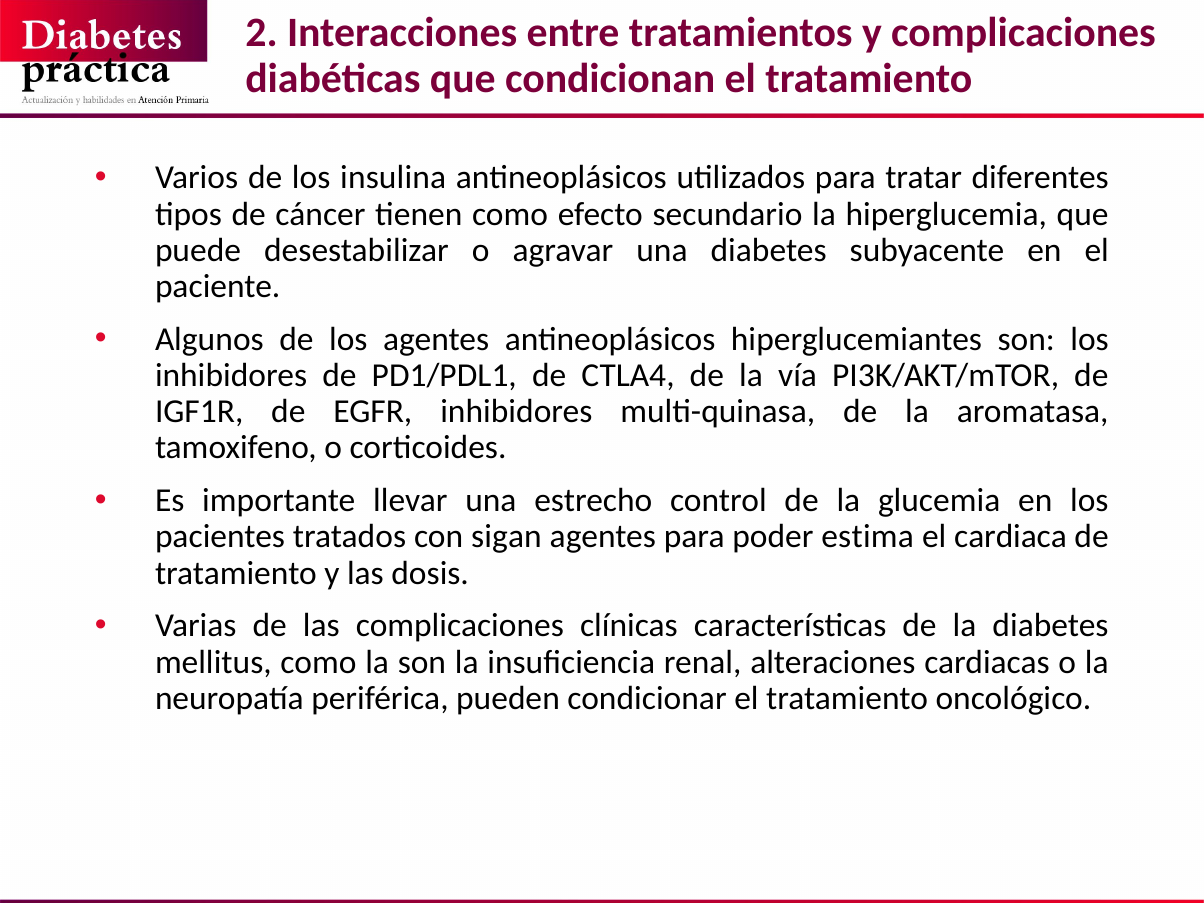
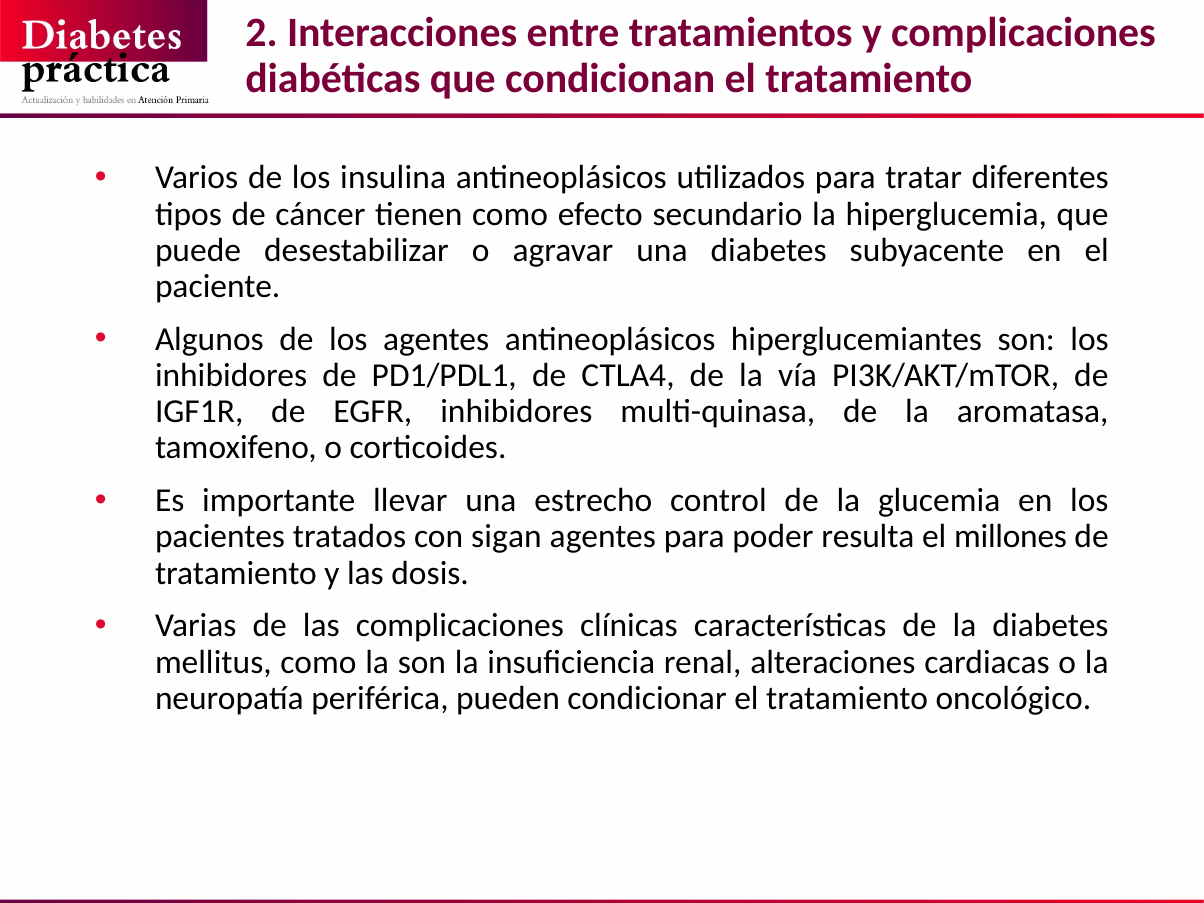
estima: estima -> resulta
cardiaca: cardiaca -> millones
